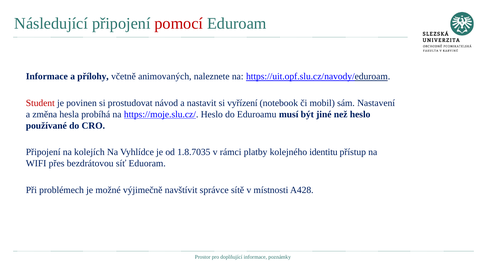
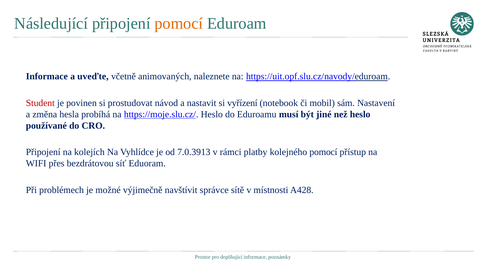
pomocí at (179, 24) colour: red -> orange
přílohy: přílohy -> uveďte
1.8.7035: 1.8.7035 -> 7.0.3913
kolejného identitu: identitu -> pomocí
